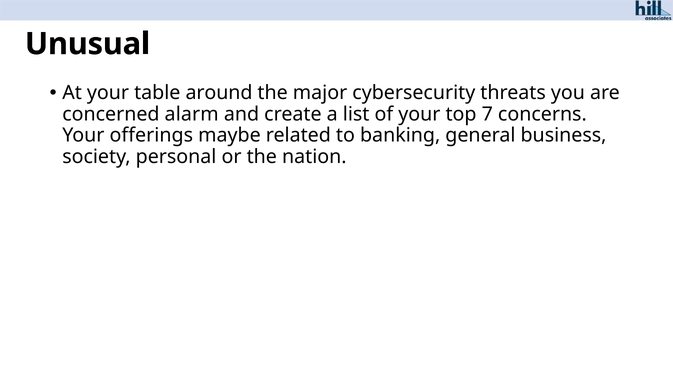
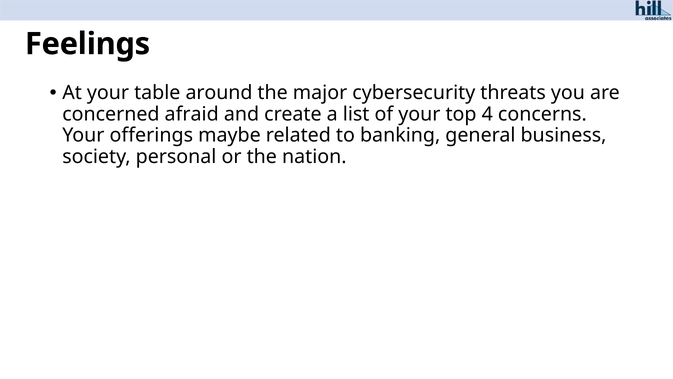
Unusual: Unusual -> Feelings
alarm: alarm -> afraid
7: 7 -> 4
